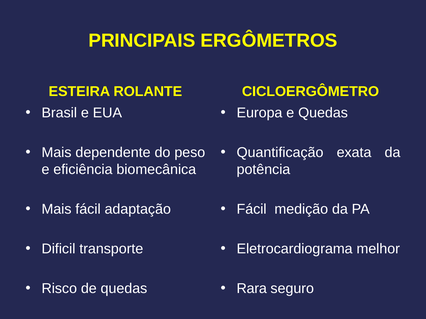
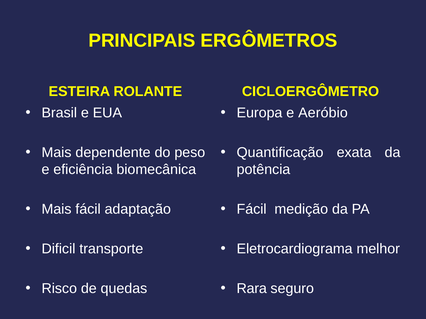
e Quedas: Quedas -> Aeróbio
